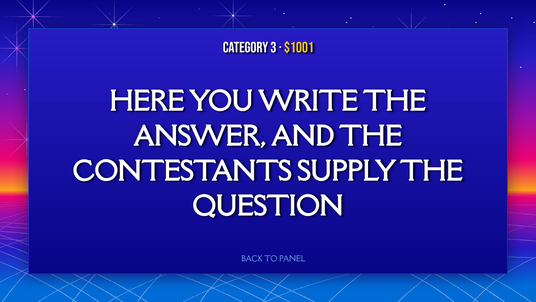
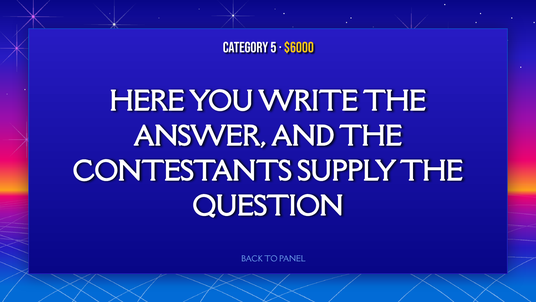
3: 3 -> 5
$1001: $1001 -> $6000
